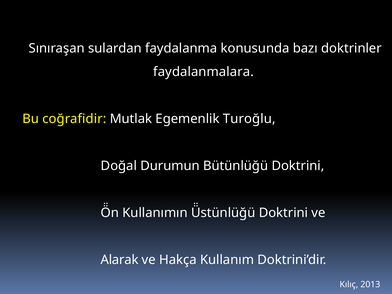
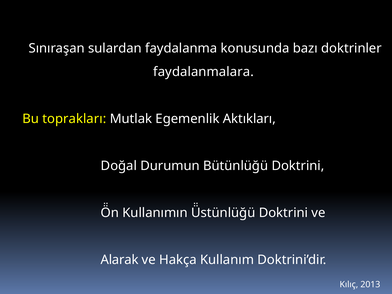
coğrafidir: coğrafidir -> toprakları
Turoğlu: Turoğlu -> Aktıkları
